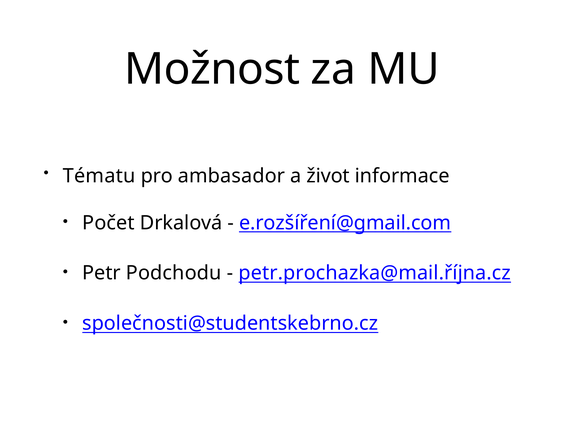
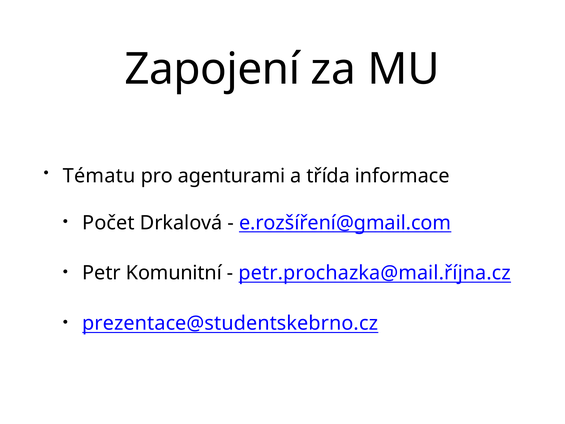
Možnost: Možnost -> Zapojení
ambasador: ambasador -> agenturami
život: život -> třída
Podchodu: Podchodu -> Komunitní
společnosti@studentskebrno.cz: společnosti@studentskebrno.cz -> prezentace@studentskebrno.cz
